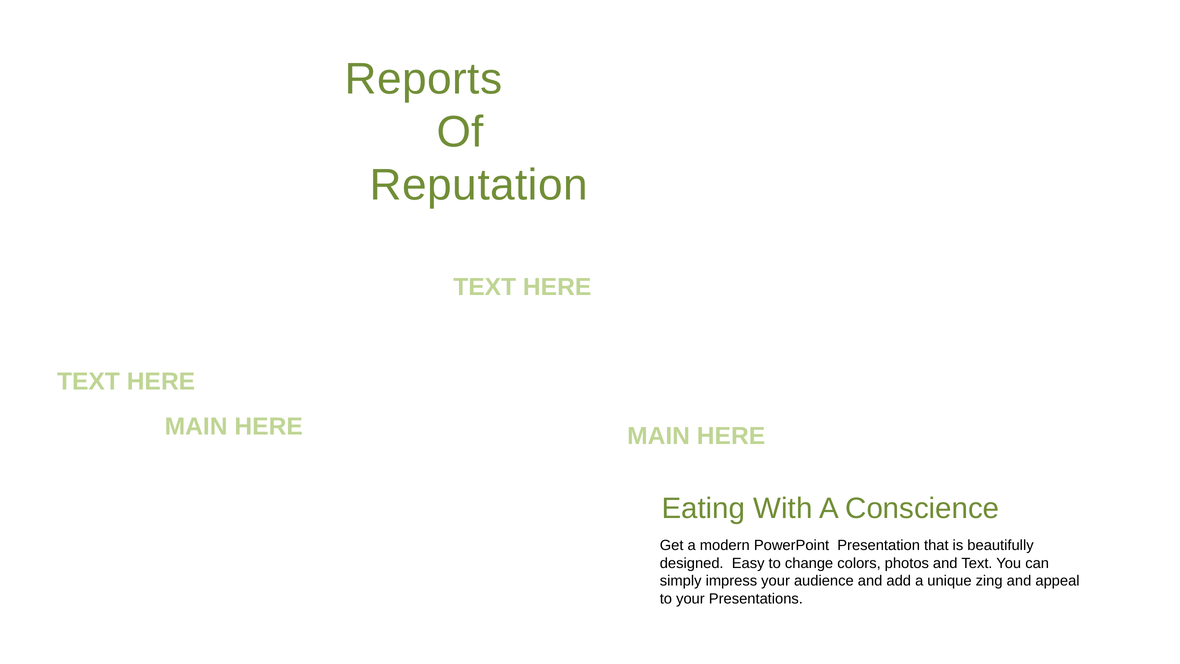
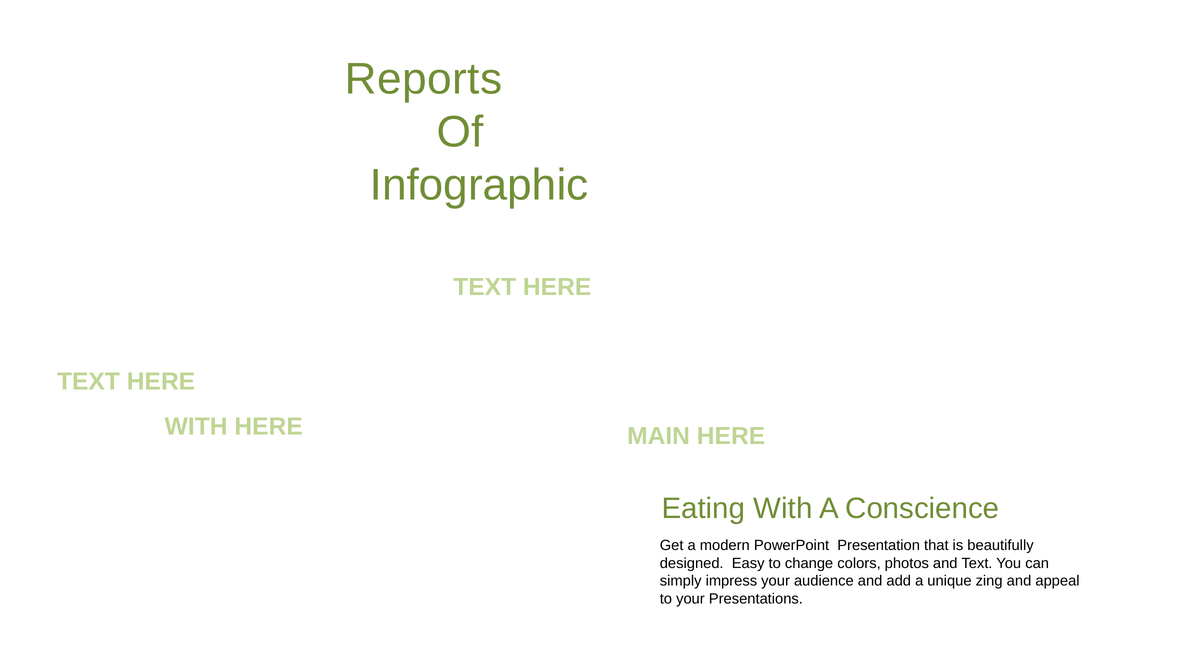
Reputation: Reputation -> Infographic
MAIN at (196, 427): MAIN -> WITH
